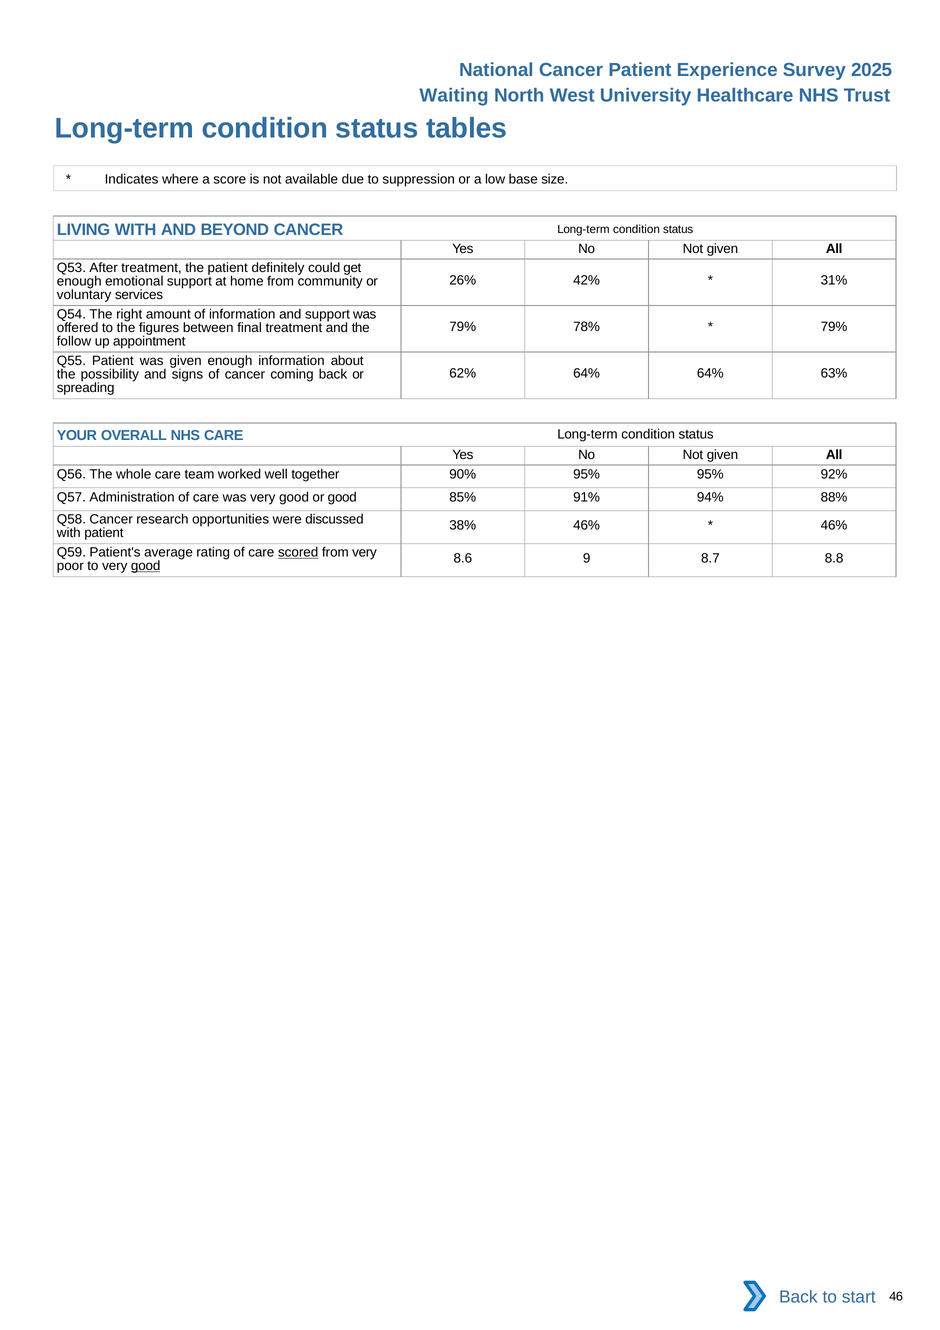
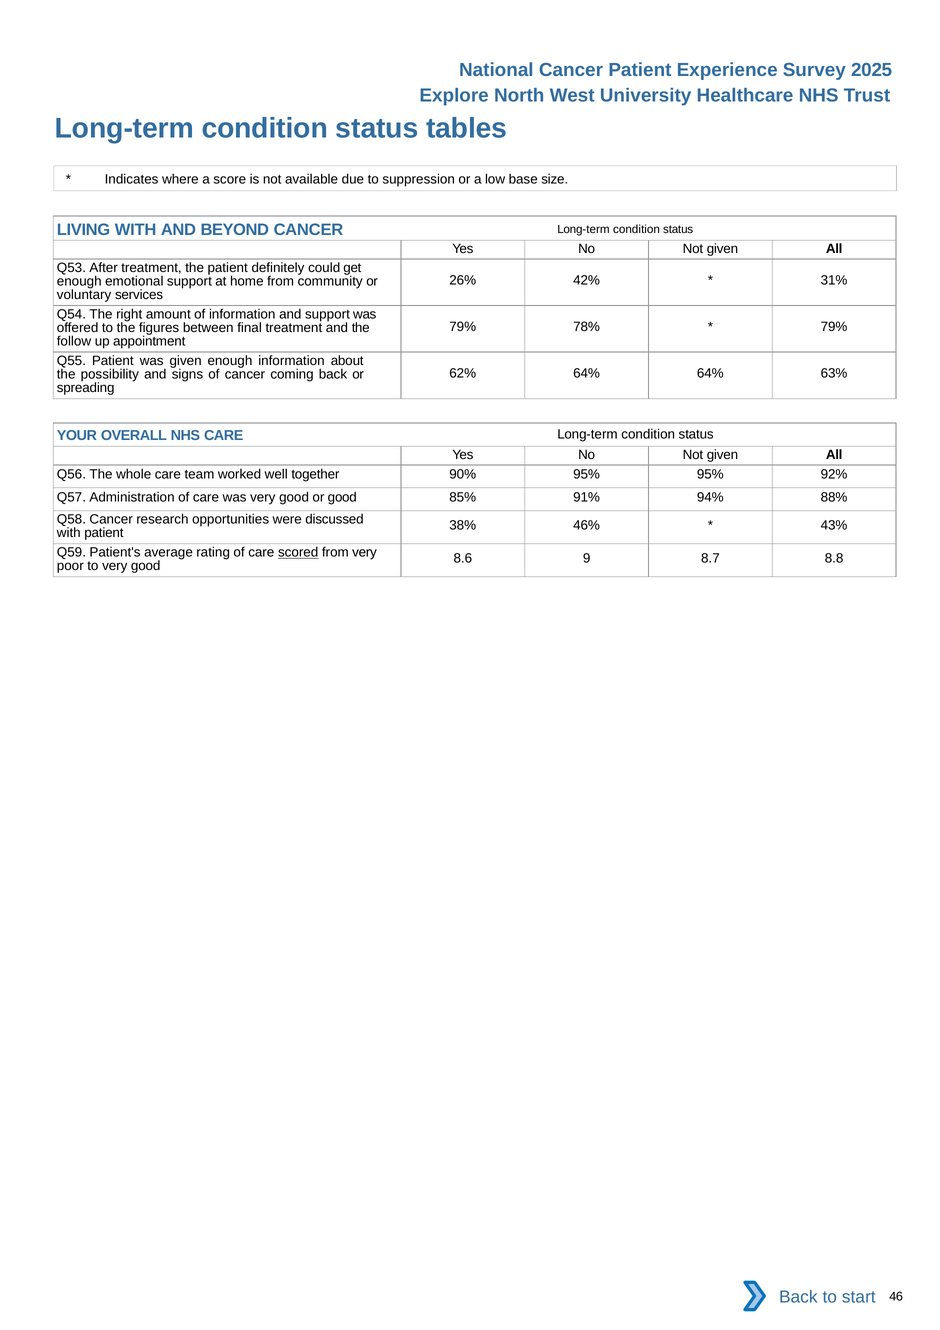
Waiting: Waiting -> Explore
46% at (834, 525): 46% -> 43%
good at (146, 566) underline: present -> none
